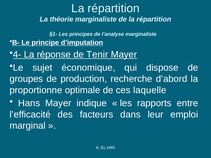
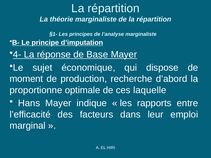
Tenir: Tenir -> Base
groupes: groupes -> moment
